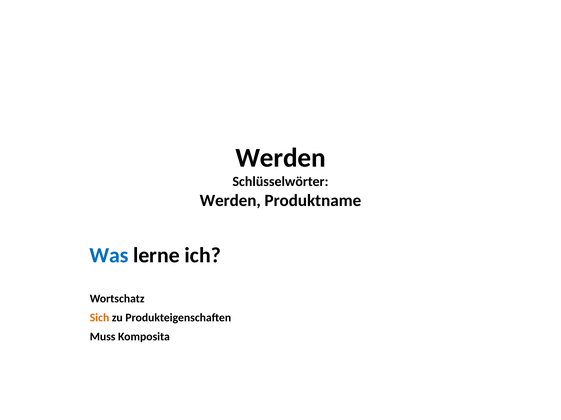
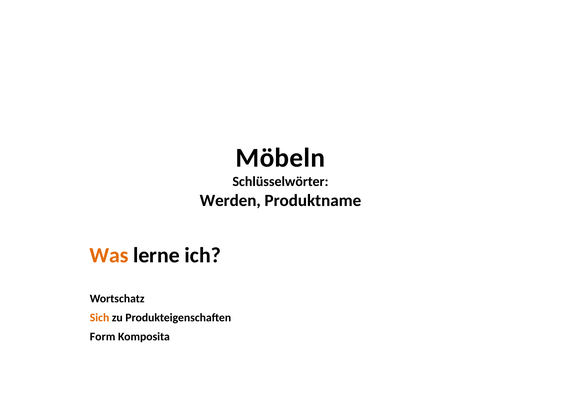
Werden at (281, 158): Werden -> Möbeln
Was colour: blue -> orange
Muss: Muss -> Form
